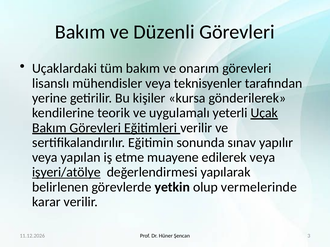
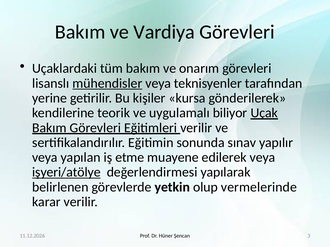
Düzenli: Düzenli -> Vardiya
mühendisler underline: none -> present
yeterli: yeterli -> biliyor
